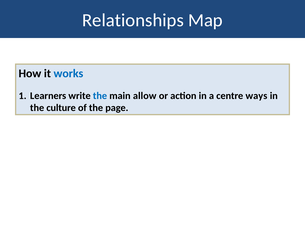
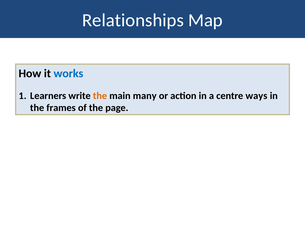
the at (100, 96) colour: blue -> orange
allow: allow -> many
culture: culture -> frames
